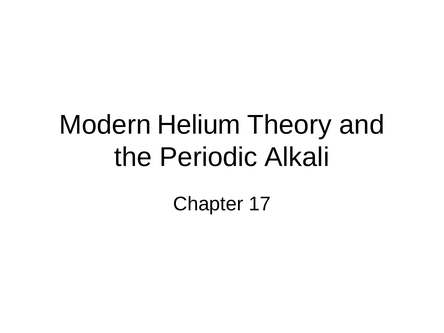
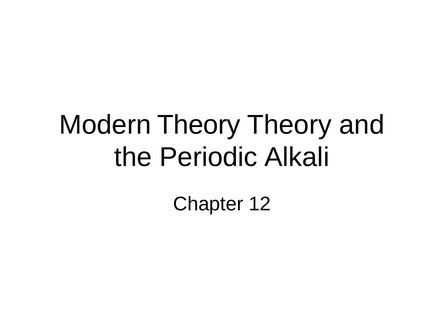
Modern Helium: Helium -> Theory
17: 17 -> 12
